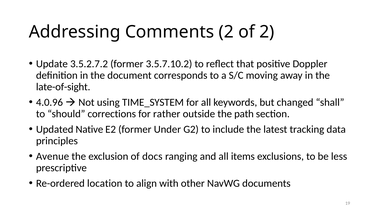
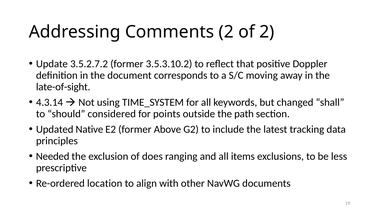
3.5.7.10.2: 3.5.7.10.2 -> 3.5.3.10.2
4.0.96: 4.0.96 -> 4.3.14
corrections: corrections -> considered
rather: rather -> points
Under: Under -> Above
Avenue: Avenue -> Needed
docs: docs -> does
